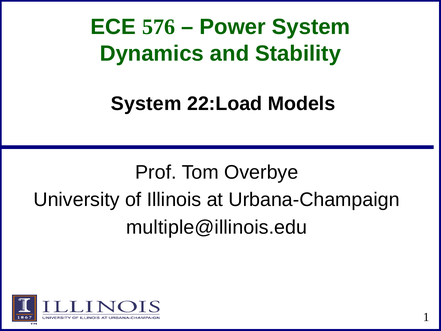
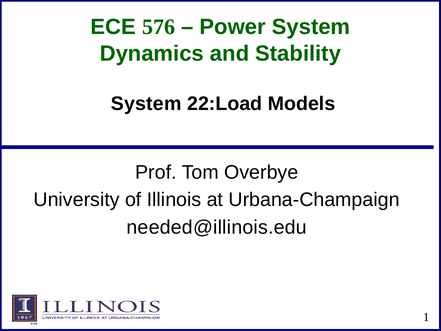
multiple@illinois.edu: multiple@illinois.edu -> needed@illinois.edu
